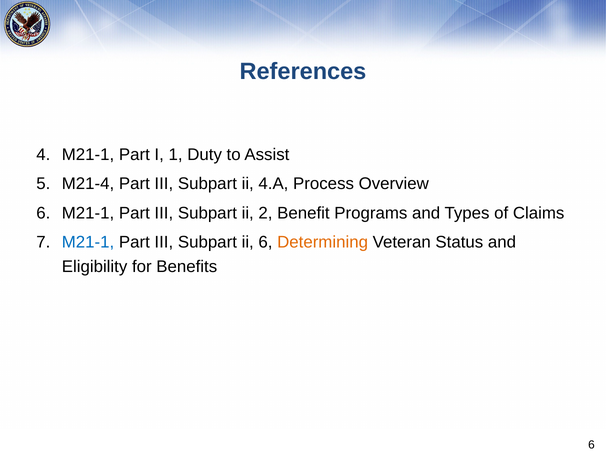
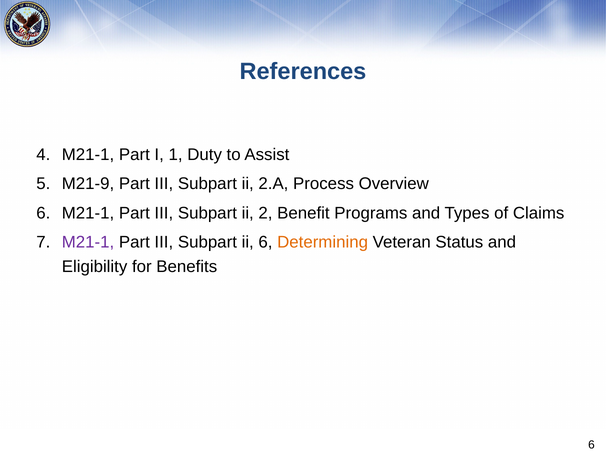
M21-4: M21-4 -> M21-9
4.A: 4.A -> 2.A
M21-1 at (88, 243) colour: blue -> purple
